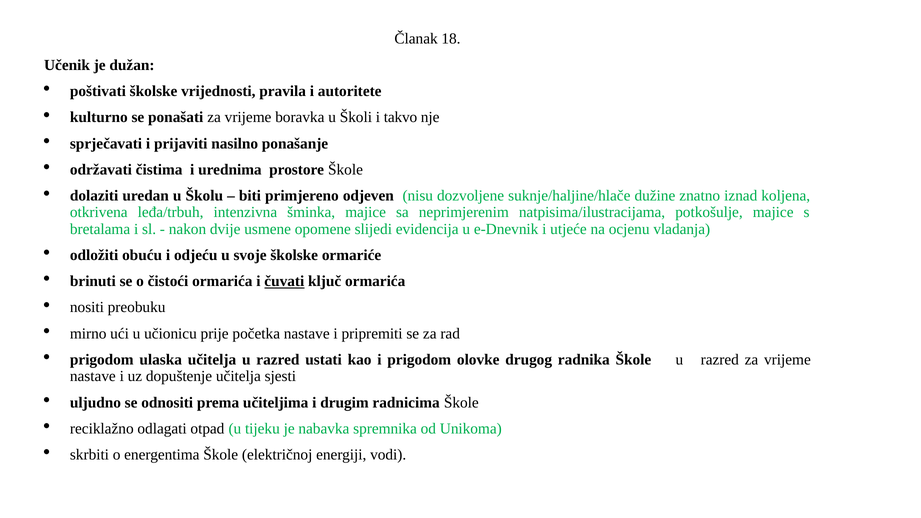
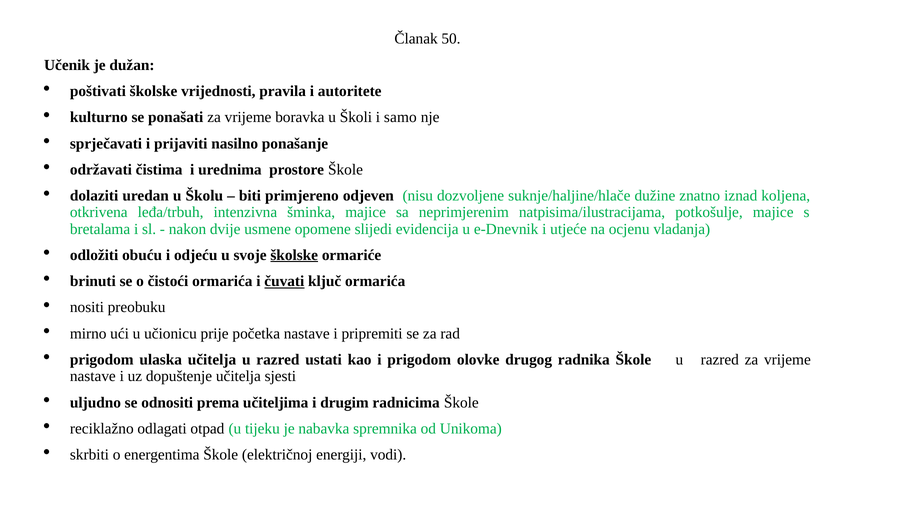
18: 18 -> 50
takvo: takvo -> samo
školske at (294, 255) underline: none -> present
